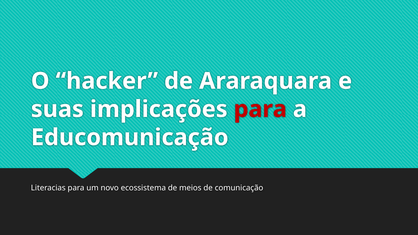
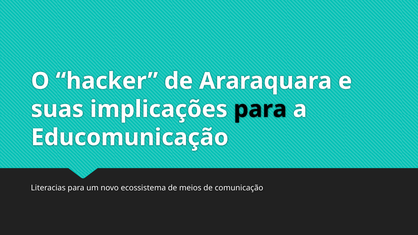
para at (260, 109) colour: red -> black
